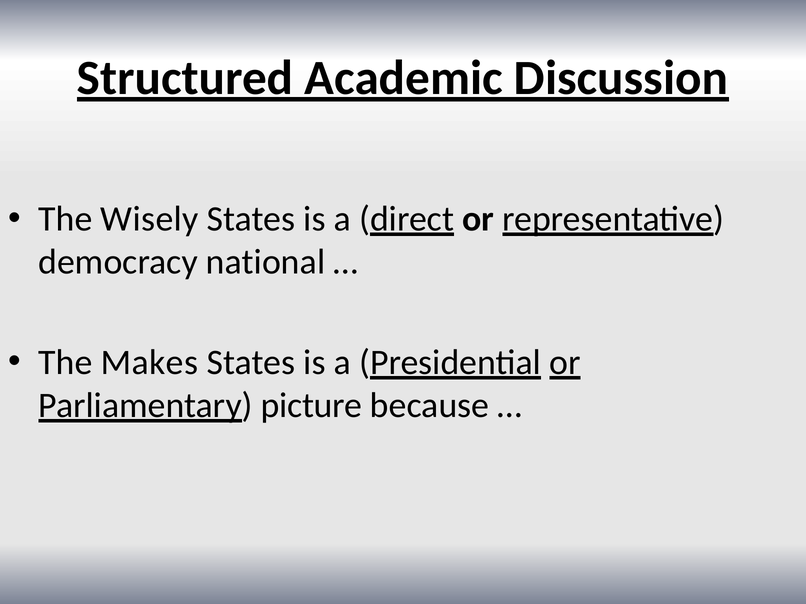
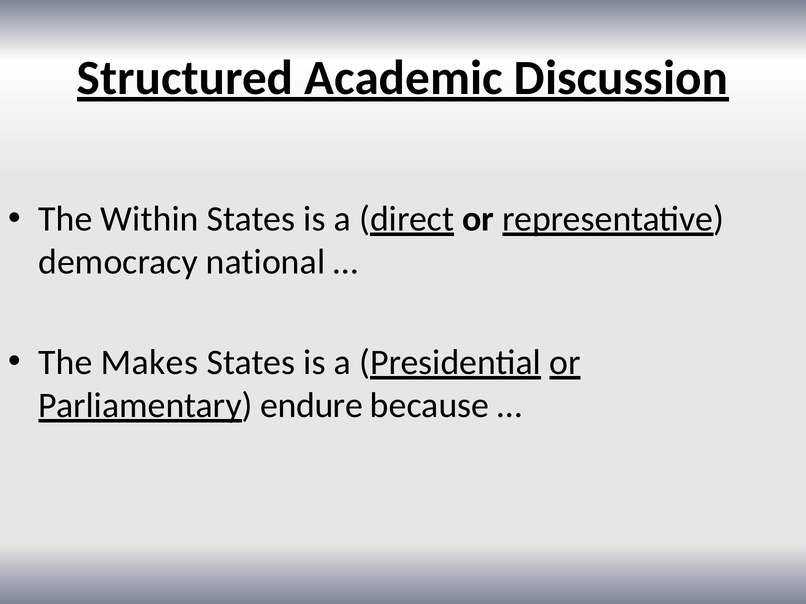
Wisely: Wisely -> Within
picture: picture -> endure
